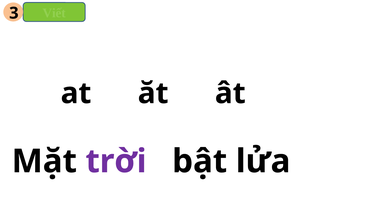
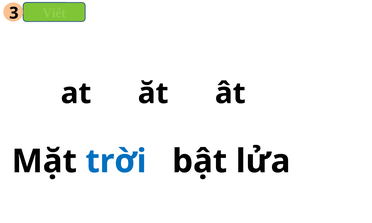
trời colour: purple -> blue
